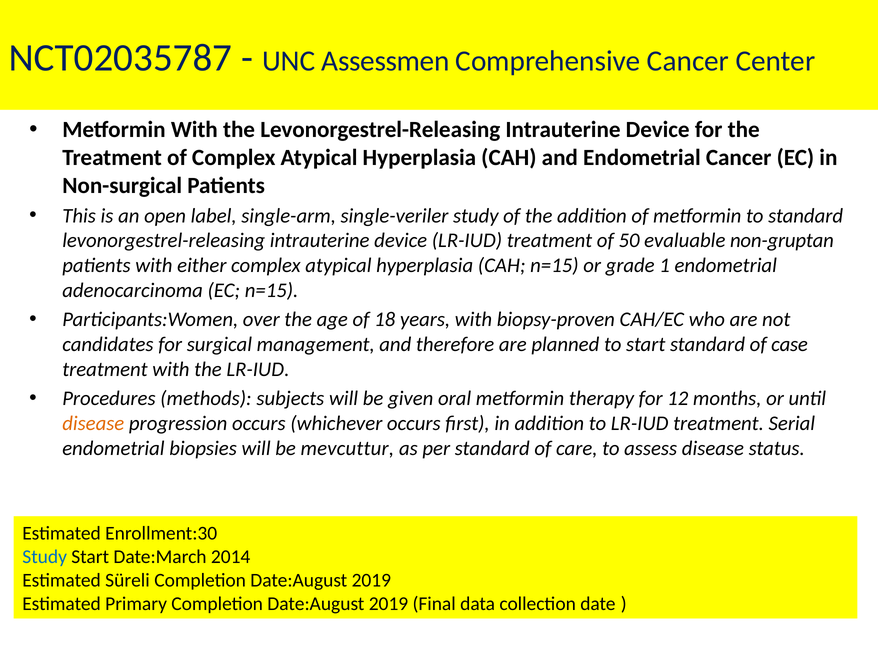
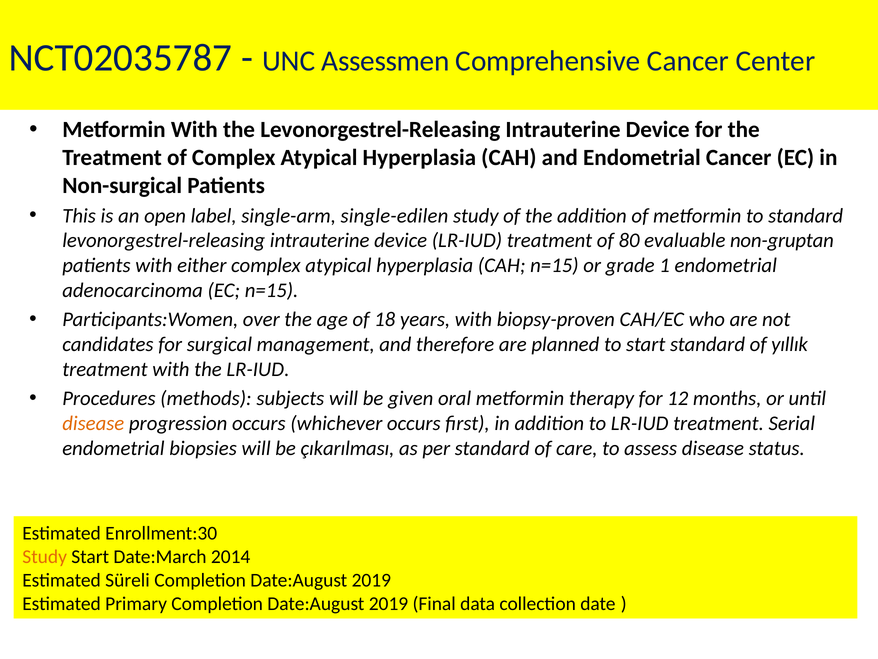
single-veriler: single-veriler -> single-edilen
50: 50 -> 80
case: case -> yıllık
mevcuttur: mevcuttur -> çıkarılması
Study at (45, 557) colour: blue -> orange
